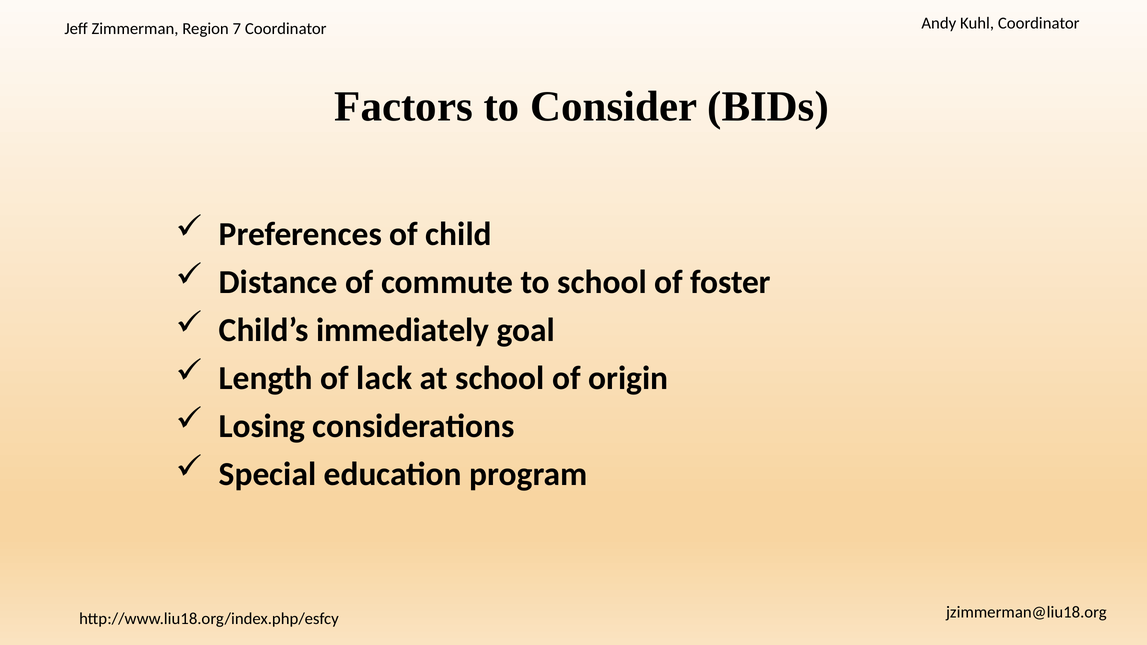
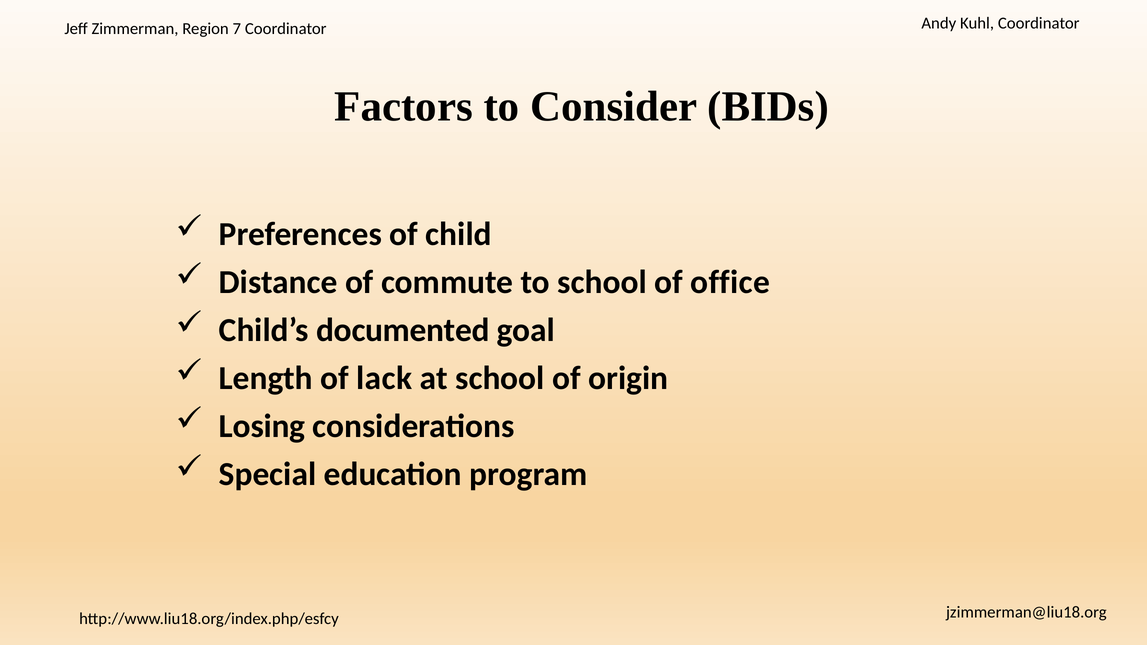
foster: foster -> office
immediately: immediately -> documented
